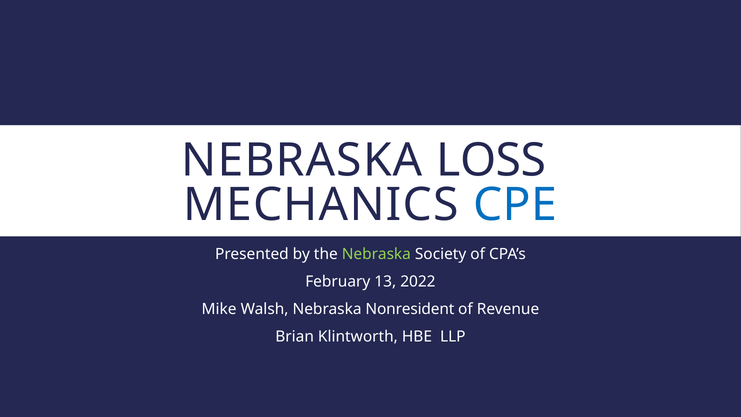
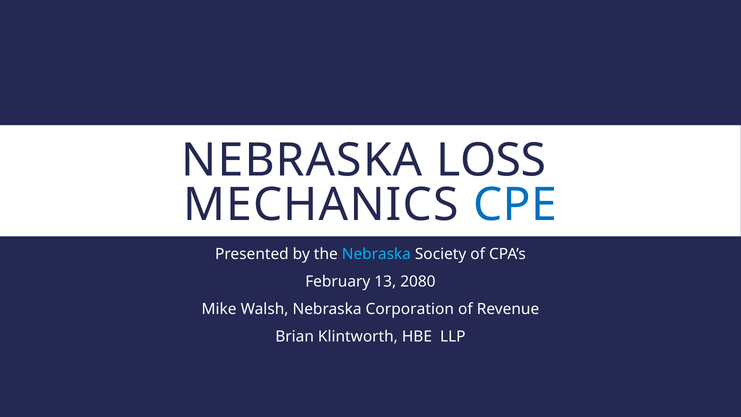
Nebraska at (376, 254) colour: light green -> light blue
2022: 2022 -> 2080
Nonresident: Nonresident -> Corporation
